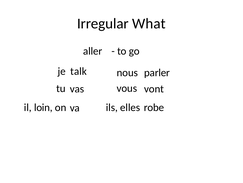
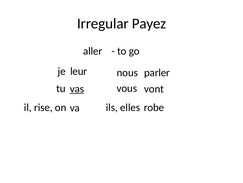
What: What -> Payez
talk: talk -> leur
vas underline: none -> present
loin: loin -> rise
